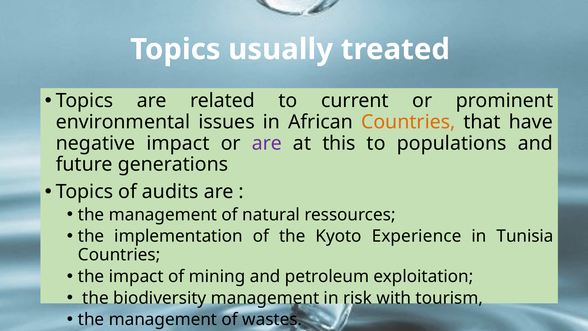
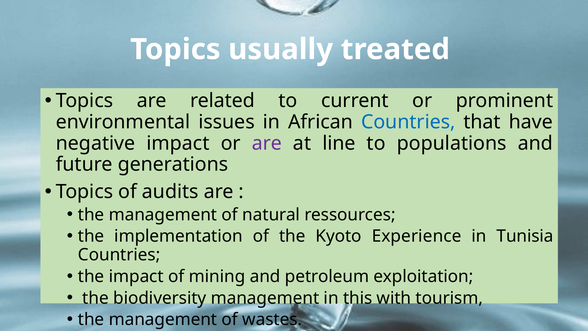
Countries at (408, 122) colour: orange -> blue
this: this -> line
risk: risk -> this
